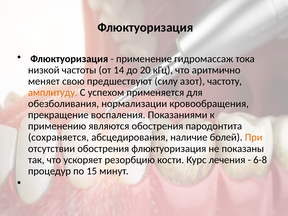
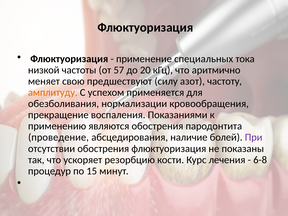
гидромассаж: гидромассаж -> специальных
14: 14 -> 57
сохраняется: сохраняется -> проведение
При colour: orange -> purple
